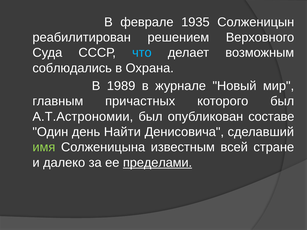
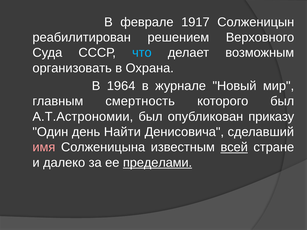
1935: 1935 -> 1917
соблюдались: соблюдались -> организовать
1989: 1989 -> 1964
причастных: причастных -> смертность
составе: составе -> приказу
имя colour: light green -> pink
всей underline: none -> present
